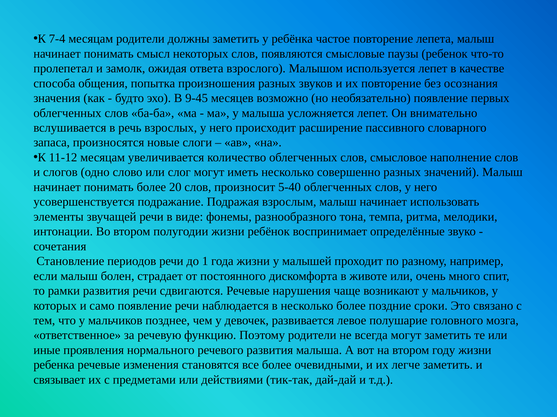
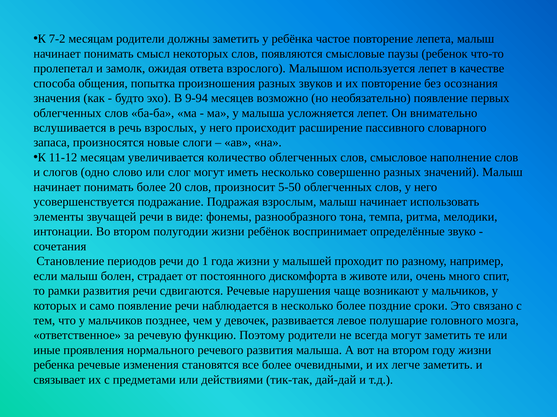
7-4: 7-4 -> 7-2
9-45: 9-45 -> 9-94
5-40: 5-40 -> 5-50
